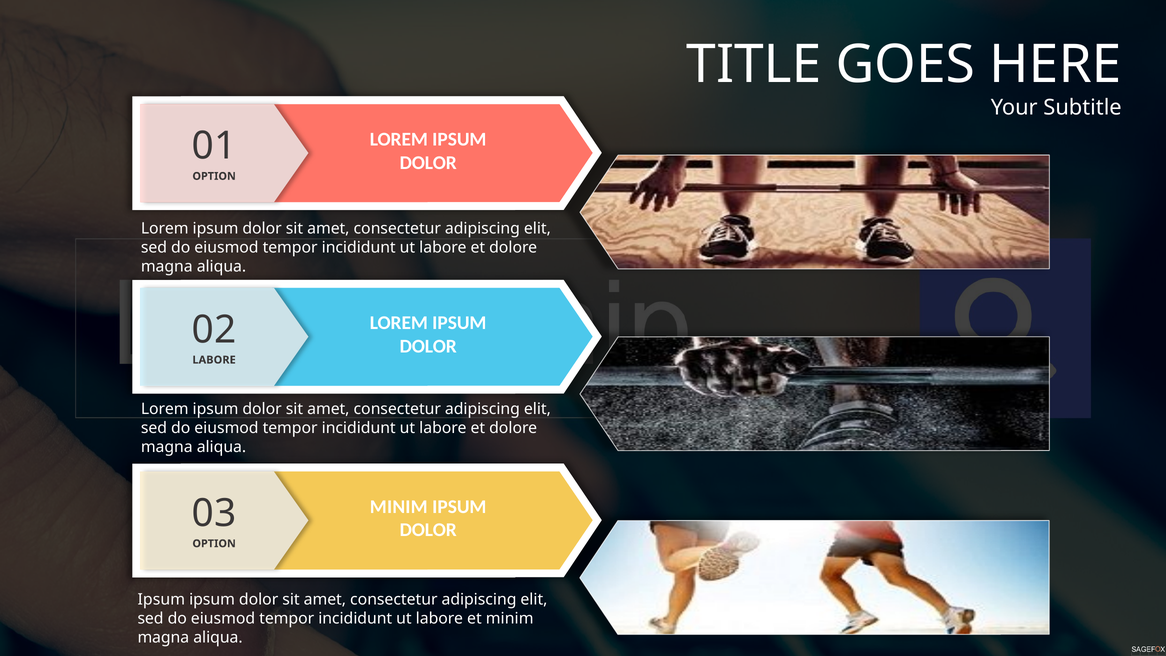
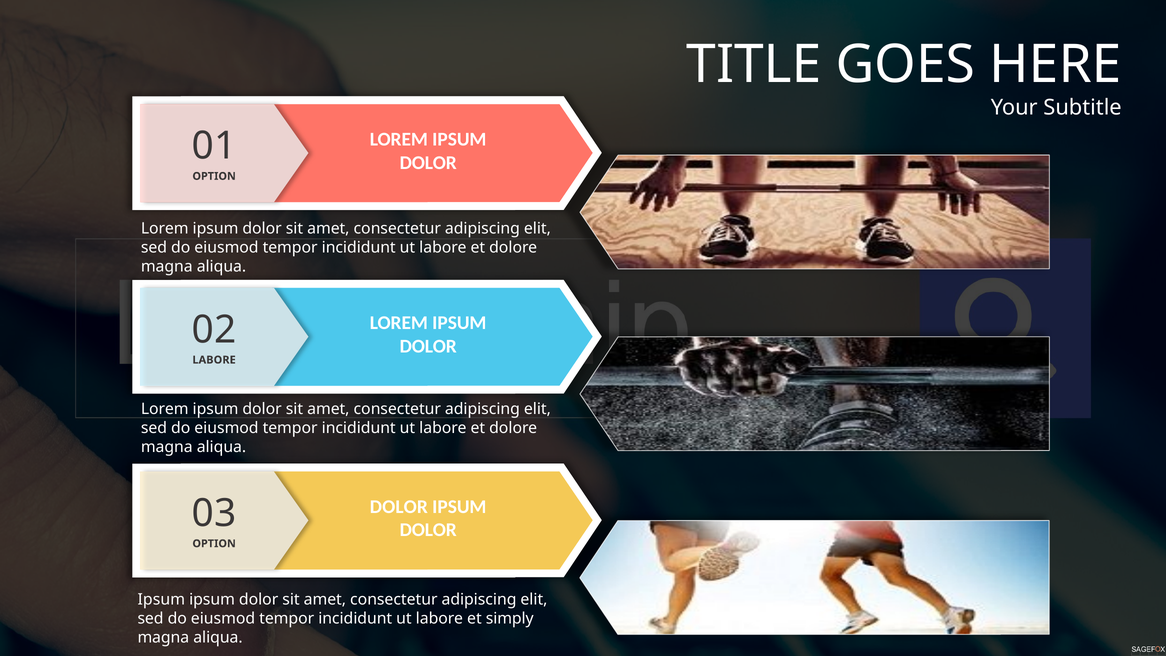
MINIM at (399, 507): MINIM -> DOLOR
et minim: minim -> simply
